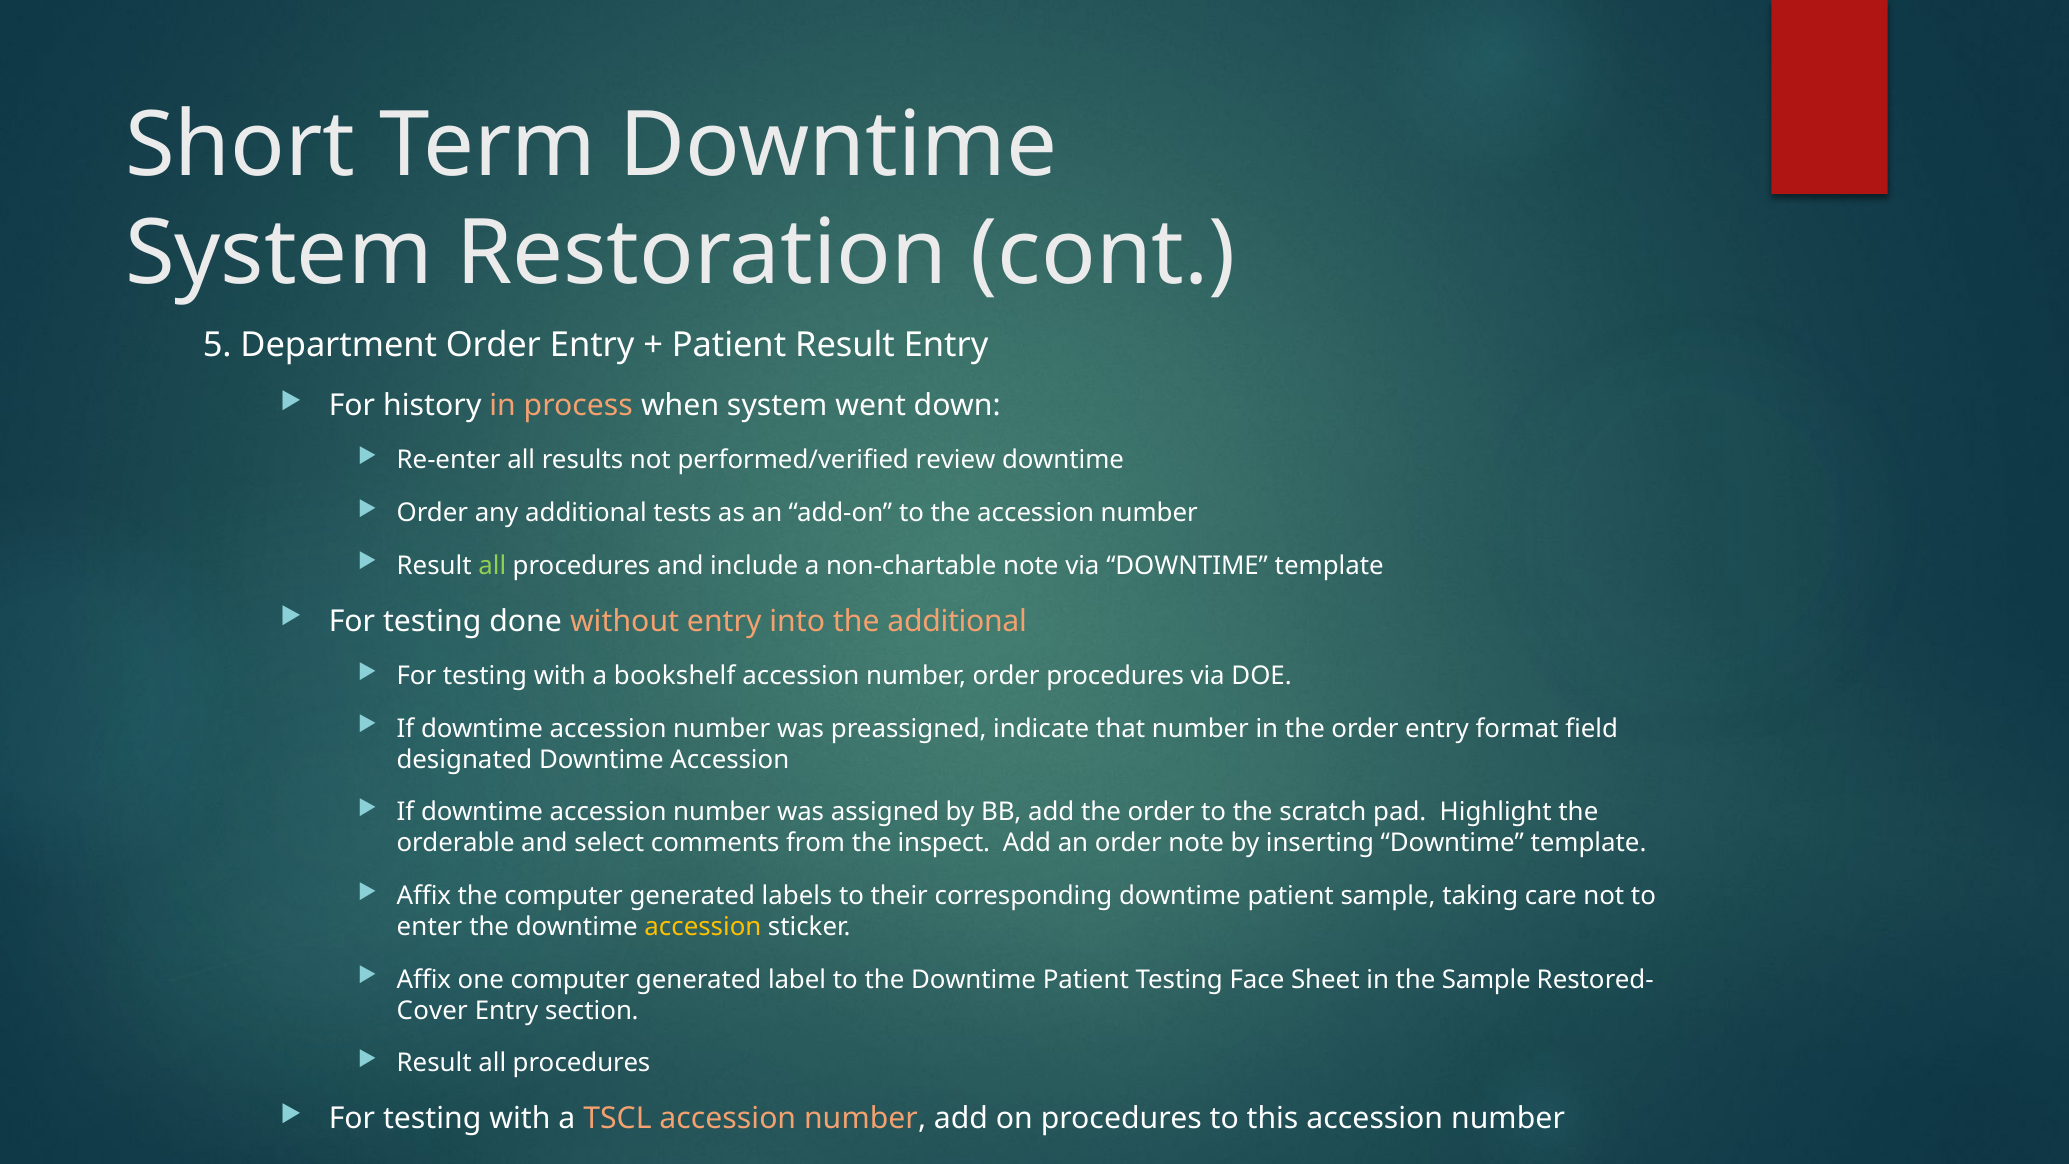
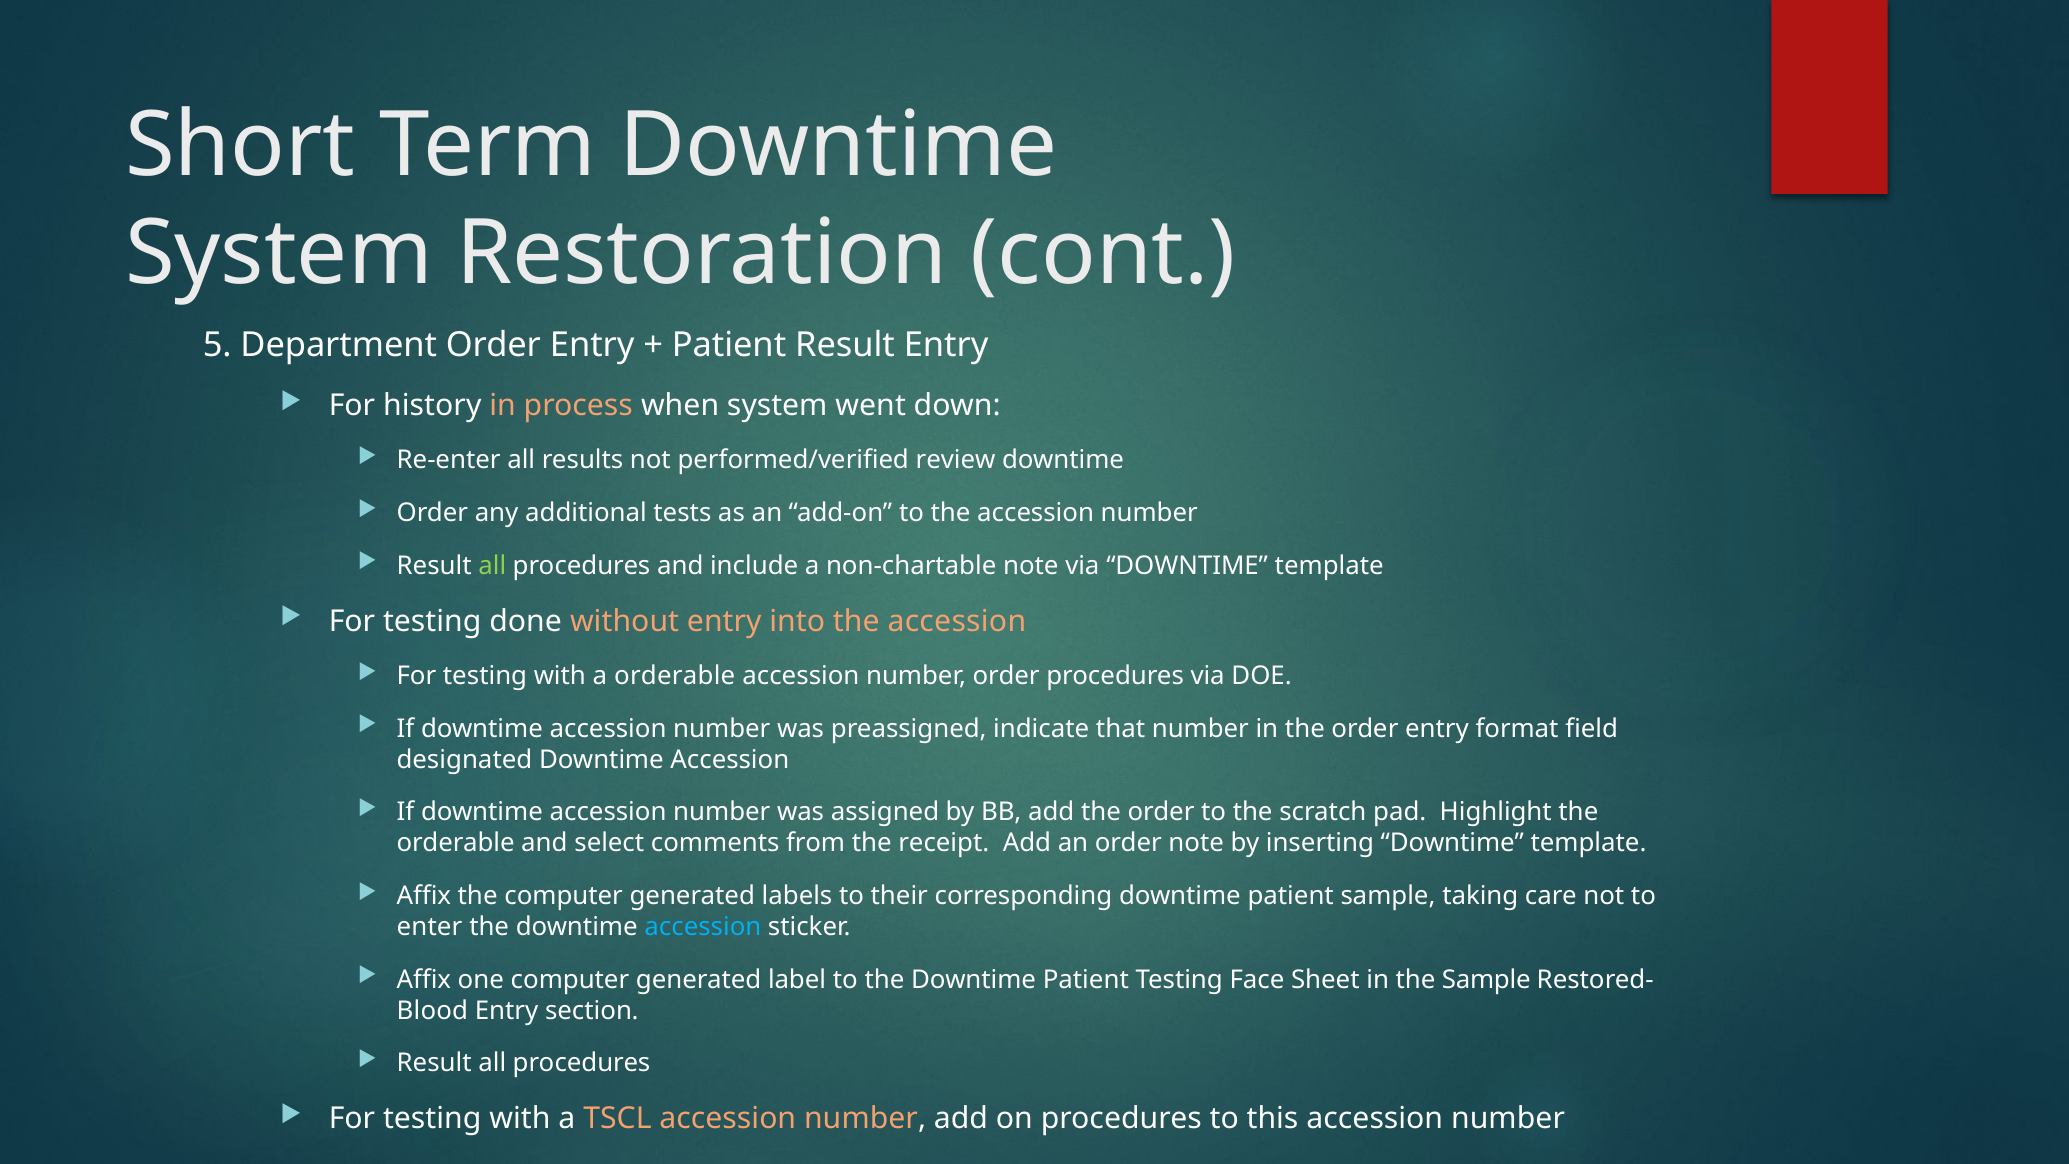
into the additional: additional -> accession
a bookshelf: bookshelf -> orderable
inspect: inspect -> receipt
accession at (703, 927) colour: yellow -> light blue
Cover: Cover -> Blood
